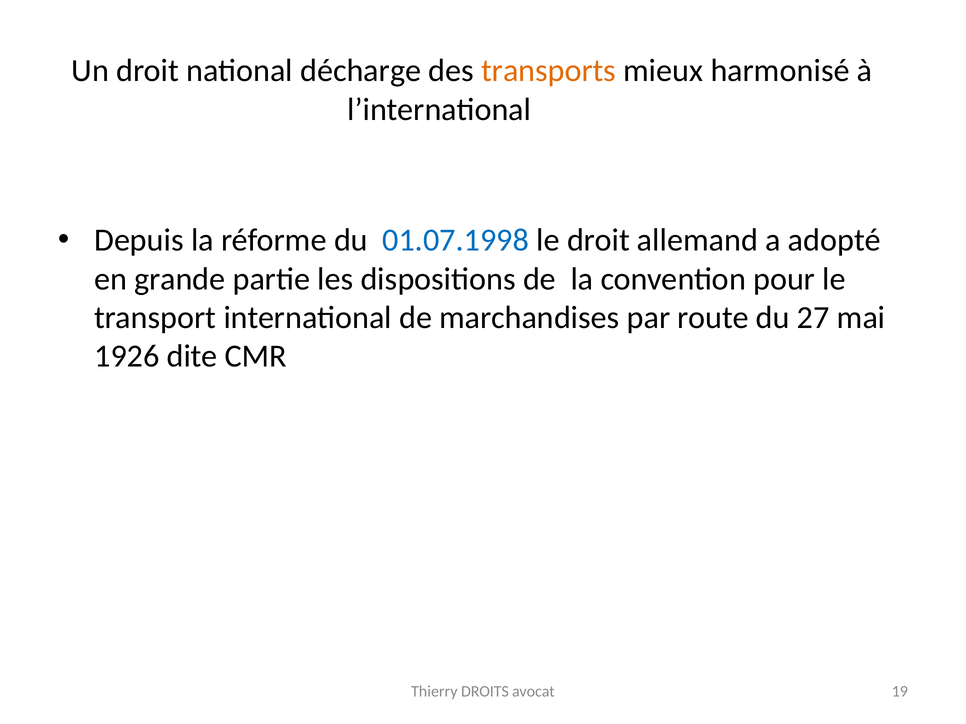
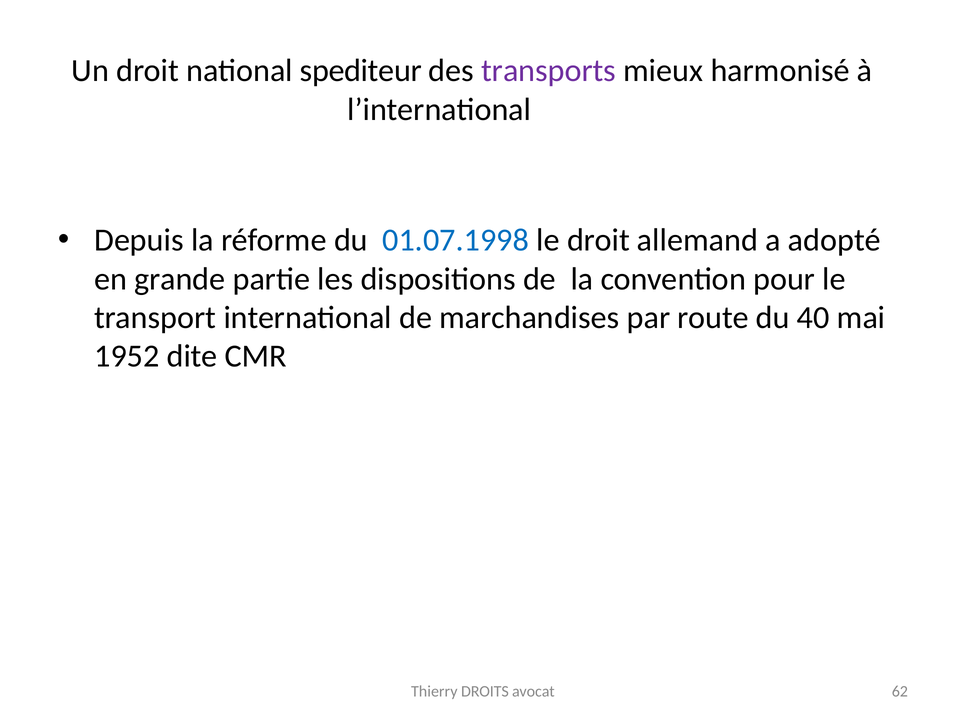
décharge: décharge -> spediteur
transports colour: orange -> purple
27: 27 -> 40
1926: 1926 -> 1952
19: 19 -> 62
